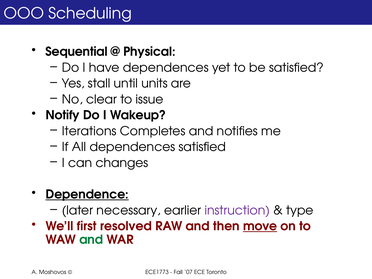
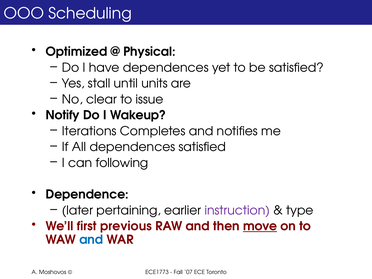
Sequential: Sequential -> Optimized
changes: changes -> following
Dependence underline: present -> none
necessary: necessary -> pertaining
resolved: resolved -> previous
and at (91, 240) colour: green -> blue
